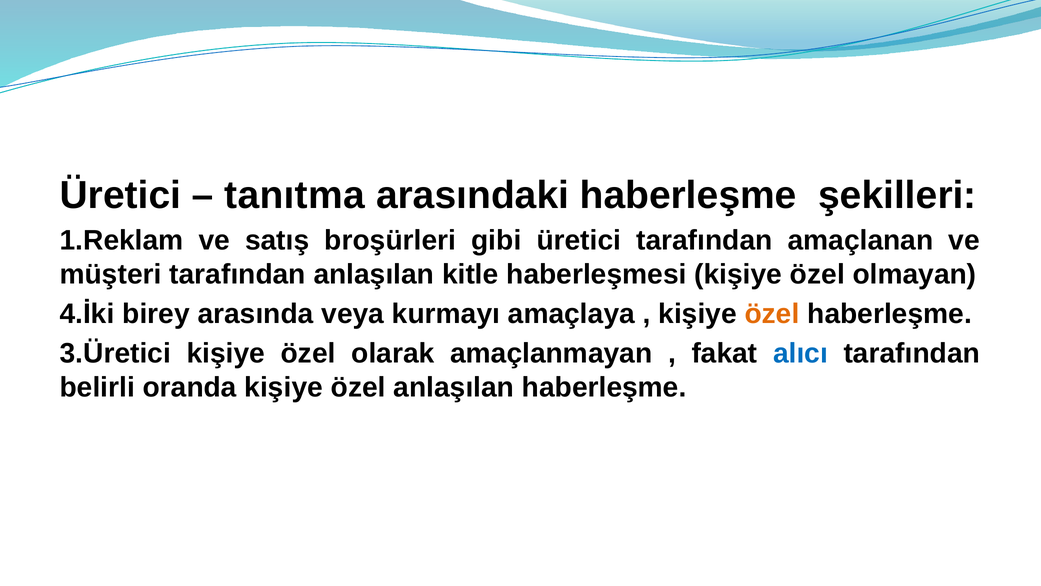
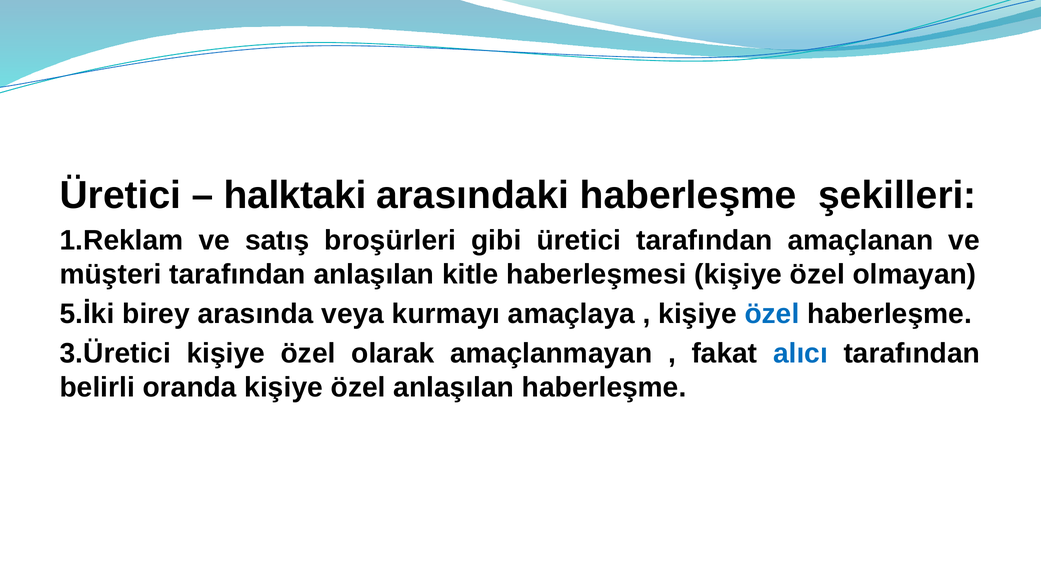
tanıtma: tanıtma -> halktaki
4.İki: 4.İki -> 5.İki
özel at (772, 314) colour: orange -> blue
